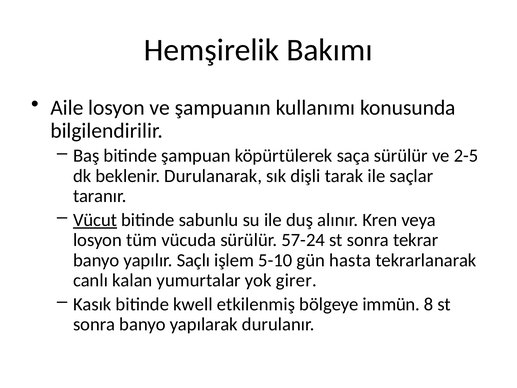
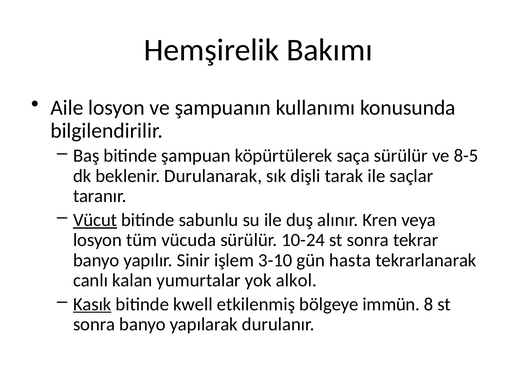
2-5: 2-5 -> 8-5
57-24: 57-24 -> 10-24
Saçlı: Saçlı -> Sinir
5-10: 5-10 -> 3-10
girer: girer -> alkol
Kasık underline: none -> present
